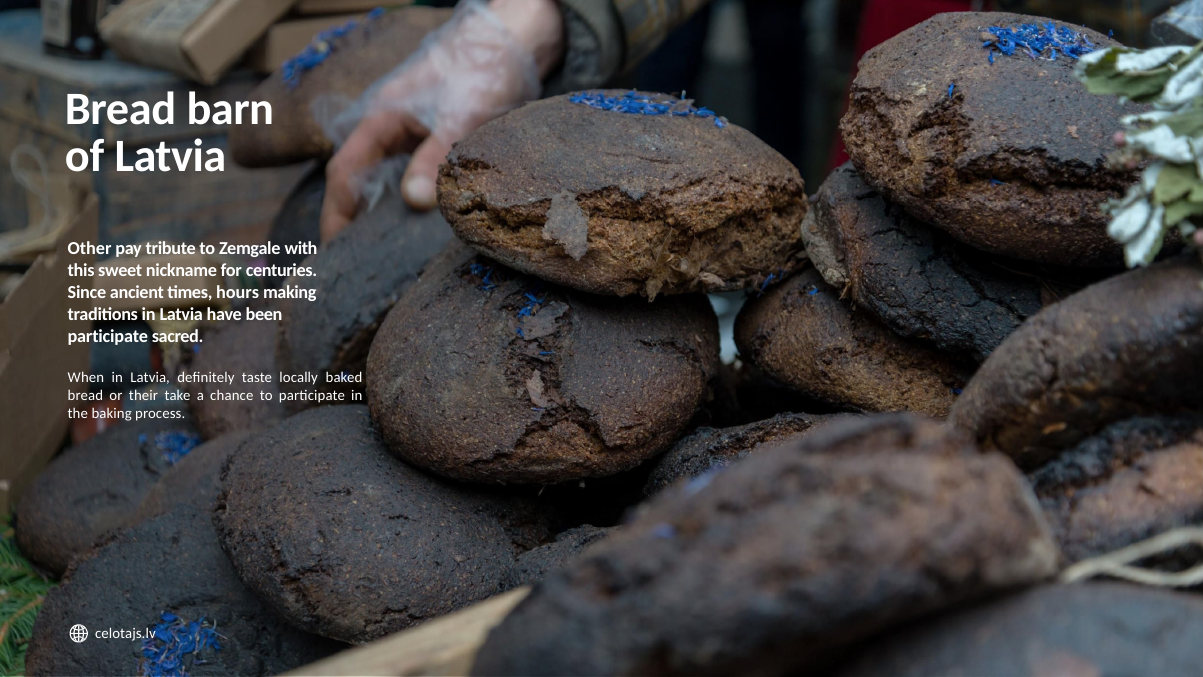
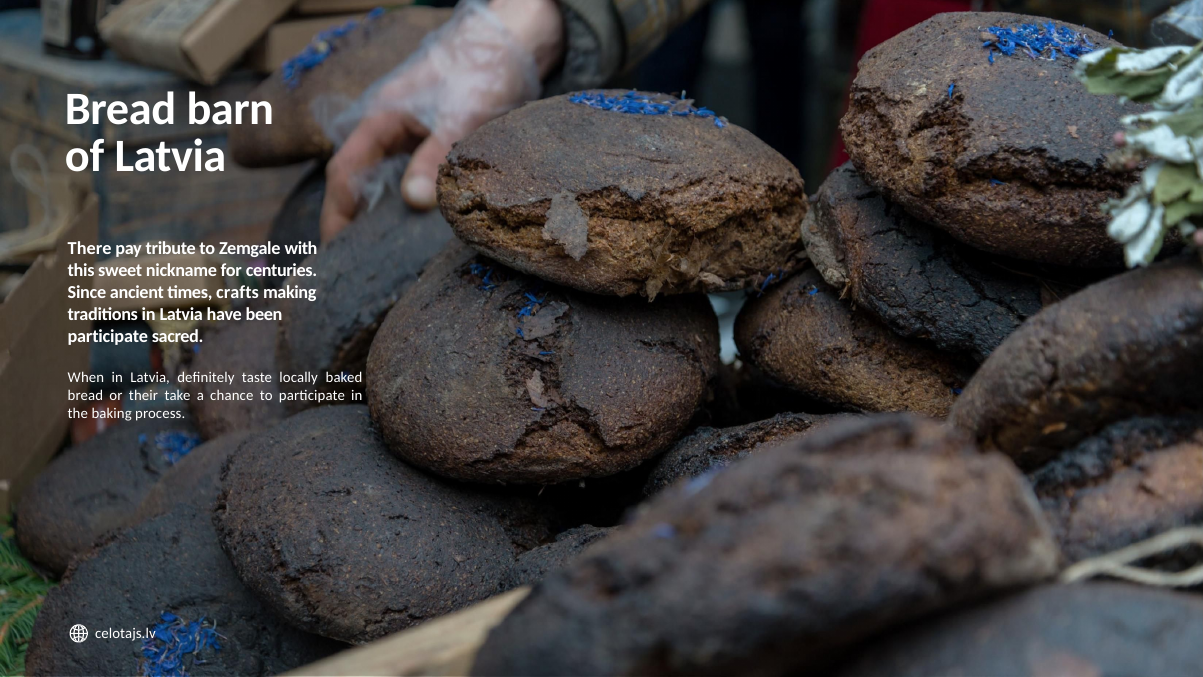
Other: Other -> There
hours: hours -> crafts
